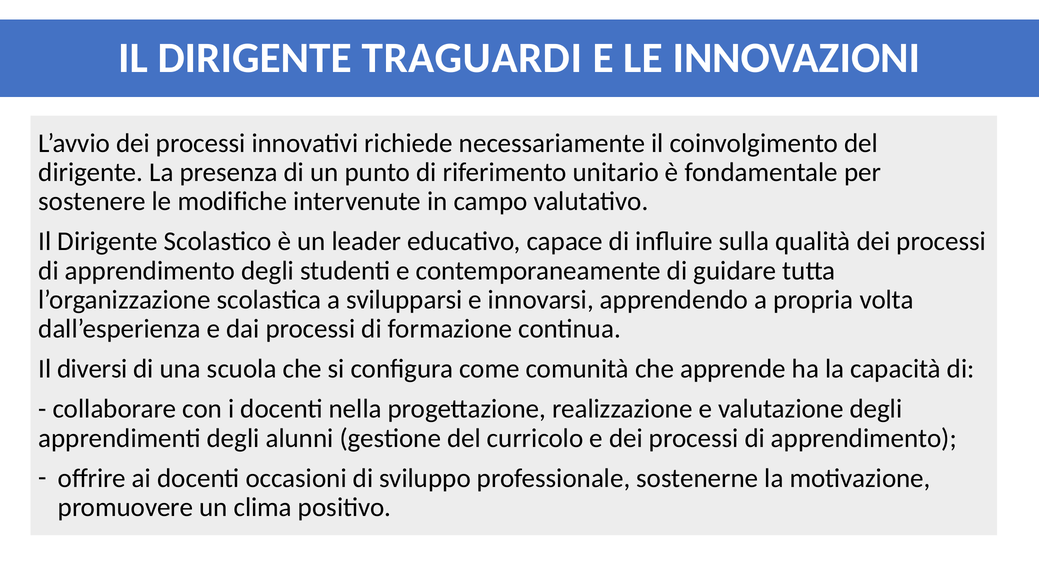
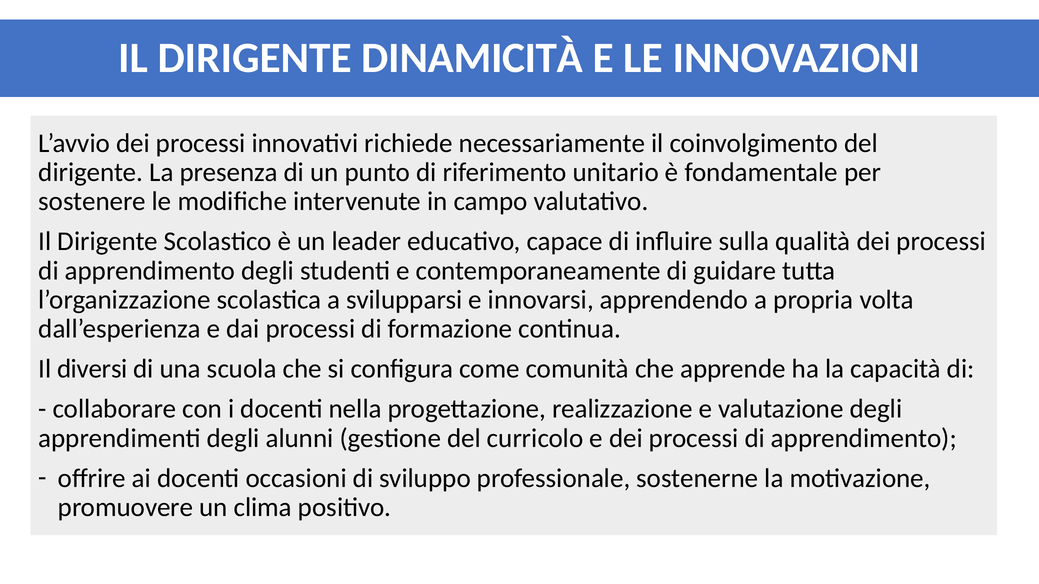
TRAGUARDI: TRAGUARDI -> DINAMICITÀ
